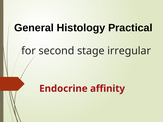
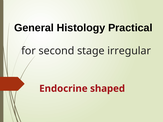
affinity: affinity -> shaped
